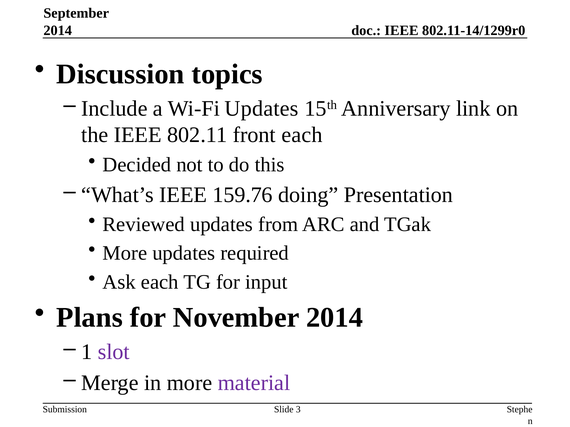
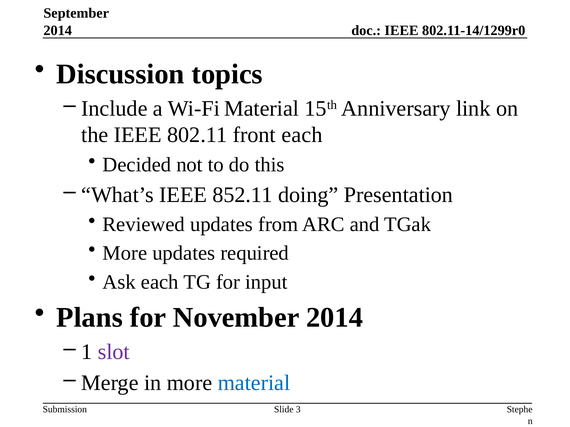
Wi-Fi Updates: Updates -> Material
159.76: 159.76 -> 852.11
material at (254, 383) colour: purple -> blue
